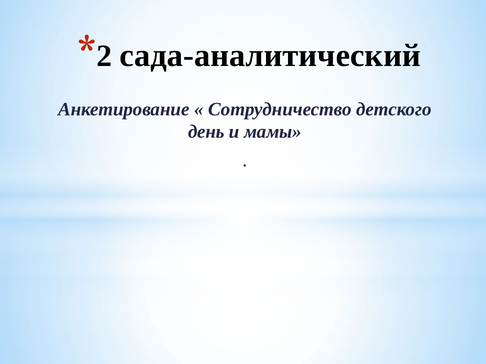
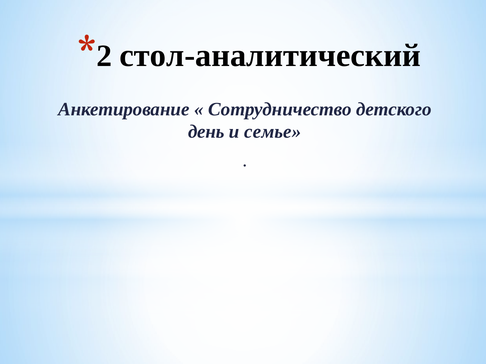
сада-аналитический: сада-аналитический -> стол-аналитический
мамы: мамы -> семье
